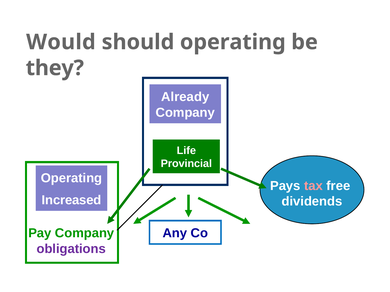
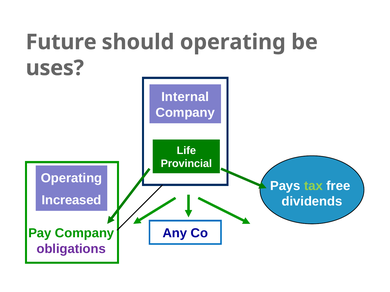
Would: Would -> Future
they: they -> uses
Already: Already -> Internal
tax colour: pink -> light green
